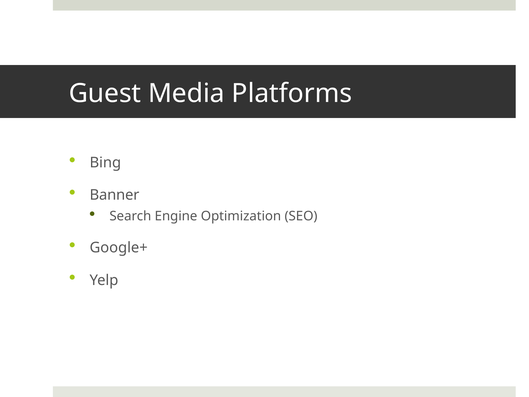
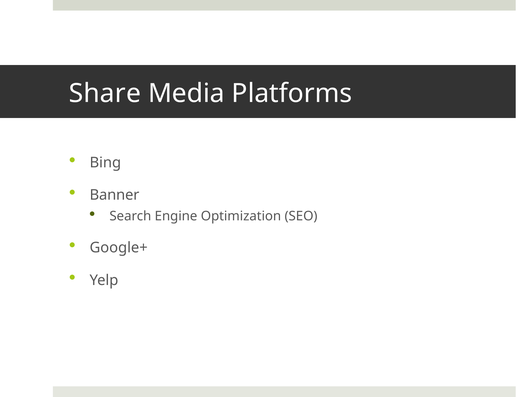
Guest: Guest -> Share
